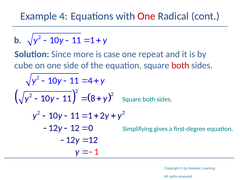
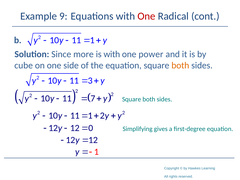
Example 4: 4 -> 9
is case: case -> with
repeat: repeat -> power
both at (180, 65) colour: red -> orange
4 at (90, 81): 4 -> 3
8: 8 -> 7
